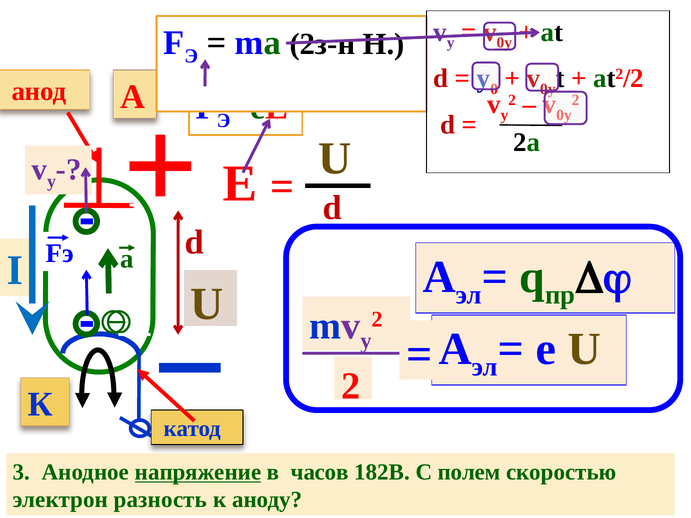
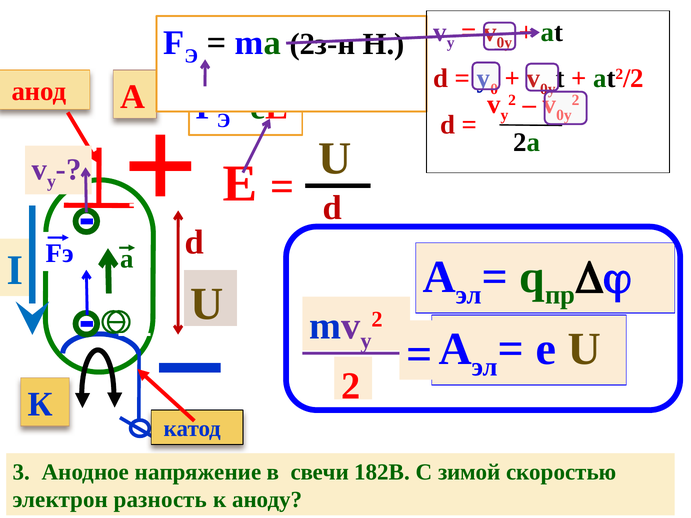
напряжение underline: present -> none
часов: часов -> свечи
полем: полем -> зимой
